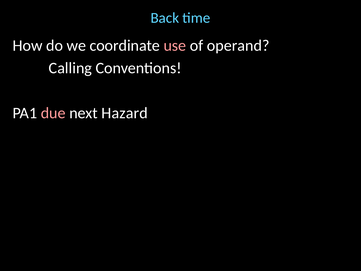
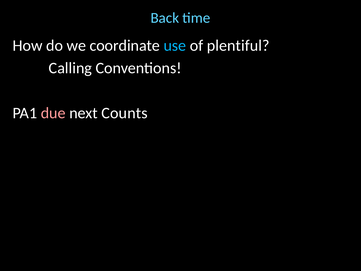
use colour: pink -> light blue
operand: operand -> plentiful
Hazard: Hazard -> Counts
